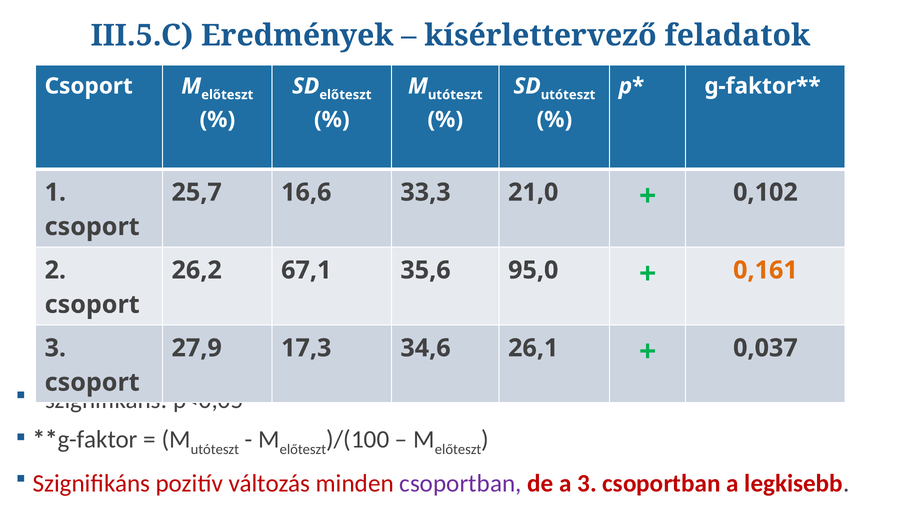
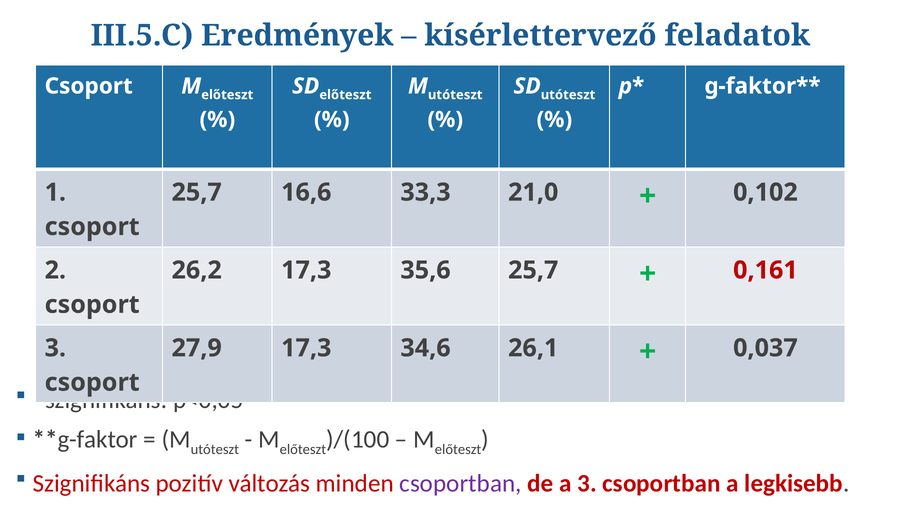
26,2 67,1: 67,1 -> 17,3
35,6 95,0: 95,0 -> 25,7
0,161 colour: orange -> red
